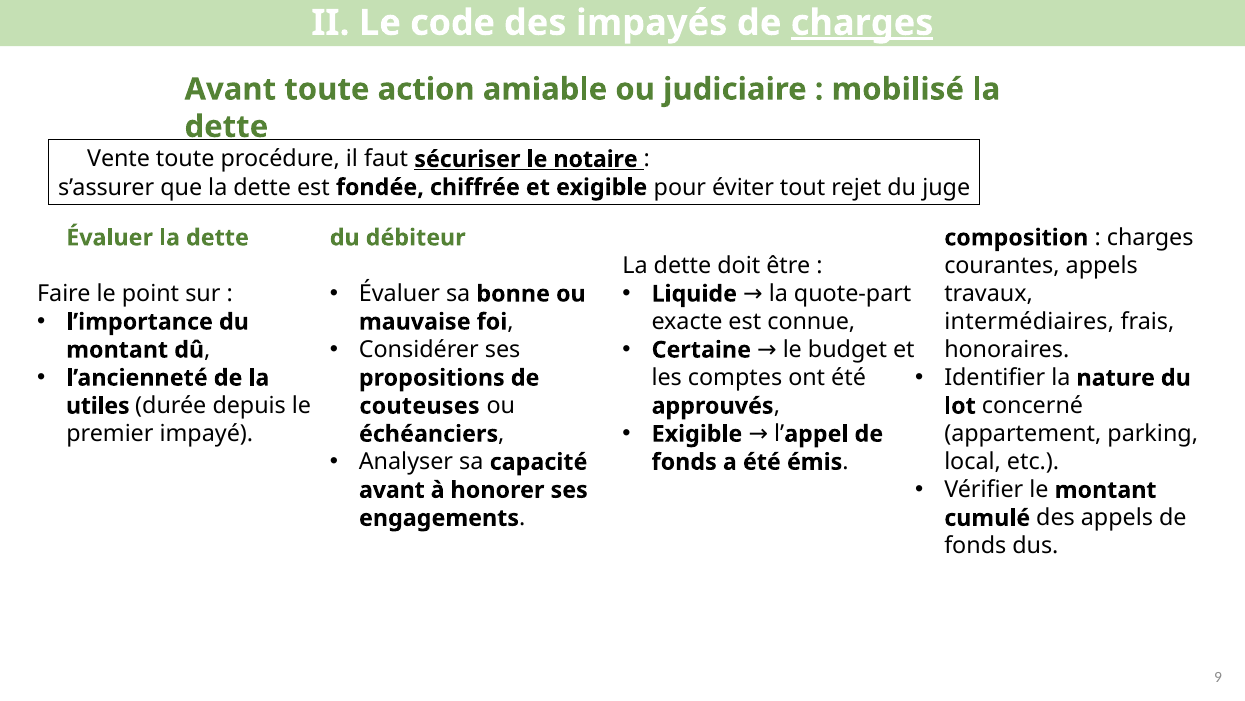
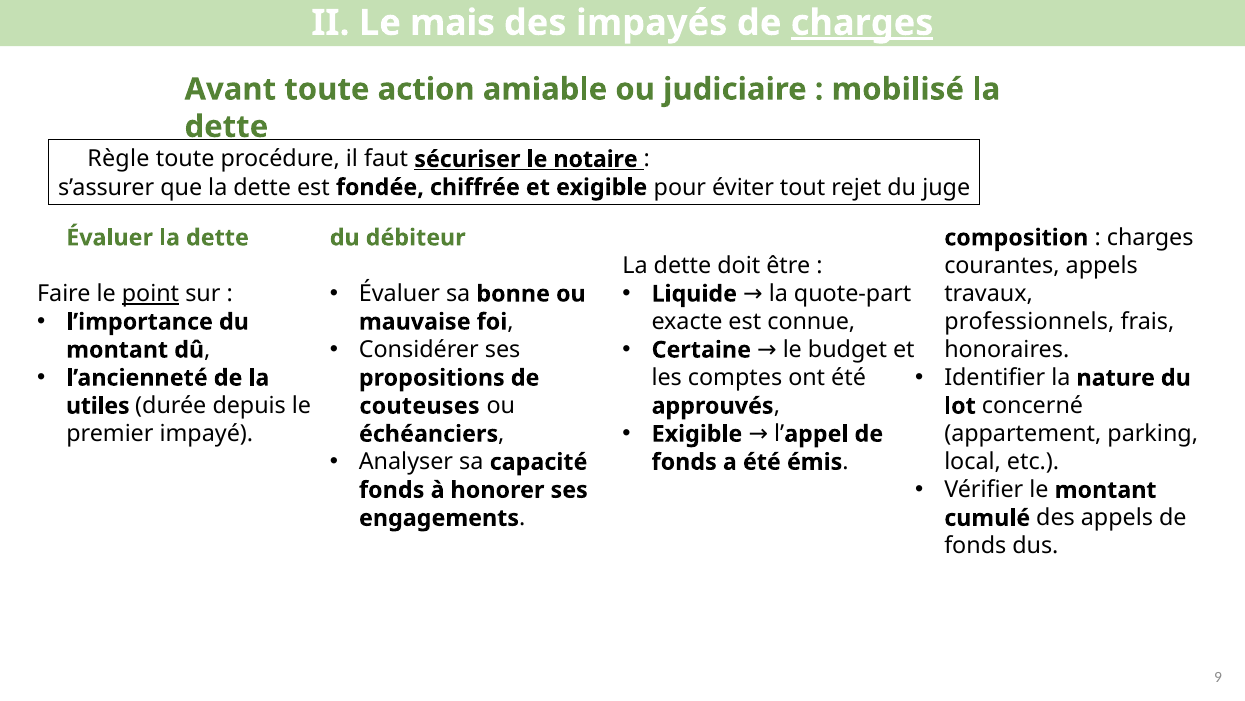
code: code -> mais
Vente: Vente -> Règle
point underline: none -> present
intermédiaires: intermédiaires -> professionnels
avant at (392, 490): avant -> fonds
